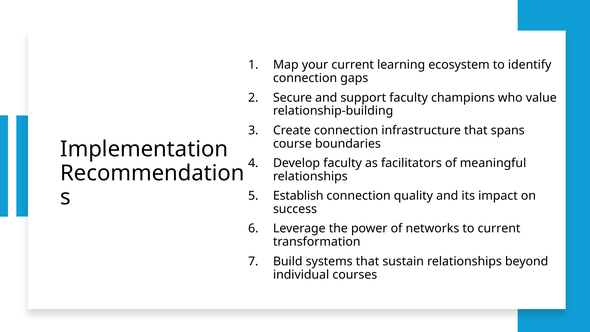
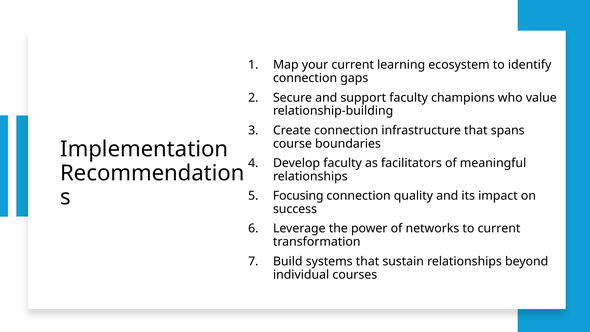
Establish: Establish -> Focusing
